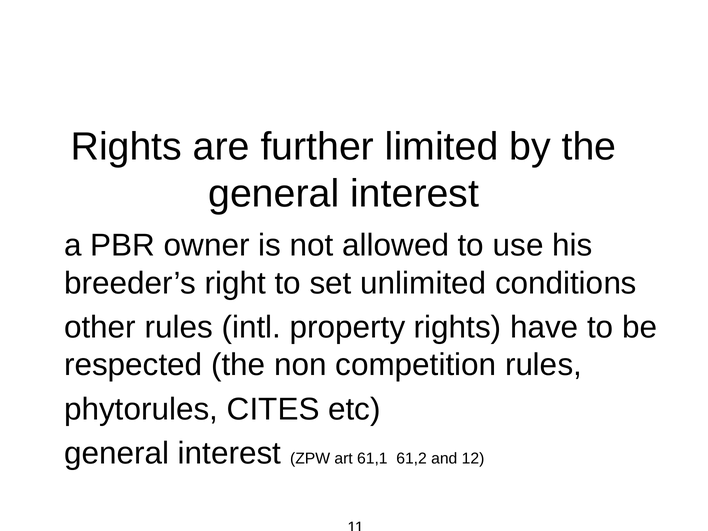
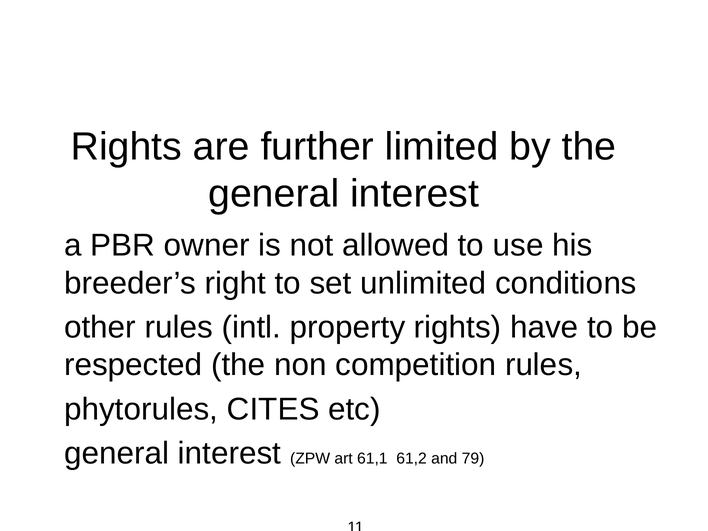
12: 12 -> 79
